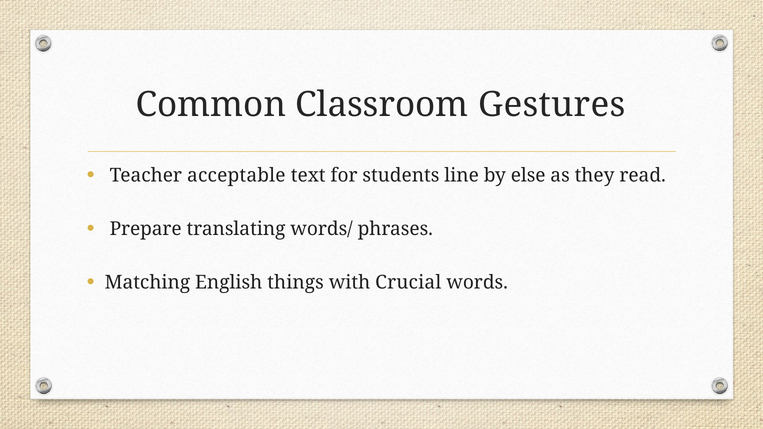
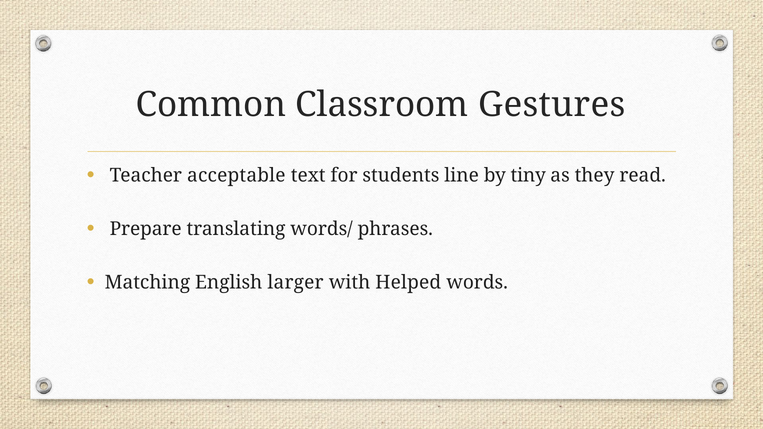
else: else -> tiny
things: things -> larger
Crucial: Crucial -> Helped
